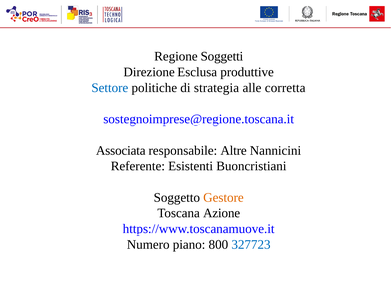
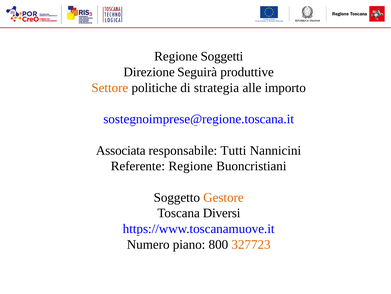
Esclusa: Esclusa -> Seguirà
Settore colour: blue -> orange
corretta: corretta -> importo
Altre: Altre -> Tutti
Referente Esistenti: Esistenti -> Regione
Azione: Azione -> Diversi
327723 colour: blue -> orange
